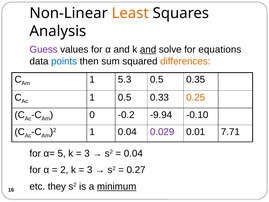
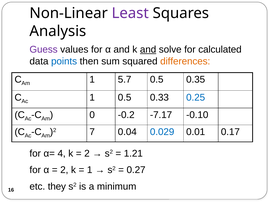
Least colour: orange -> purple
equations: equations -> calculated
5.3: 5.3 -> 5.7
0.25 colour: orange -> blue
-9.94: -9.94 -> -7.17
1 at (92, 132): 1 -> 7
0.029 colour: purple -> blue
7.71: 7.71 -> 0.17
5: 5 -> 4
3 at (87, 153): 3 -> 2
0.04 at (133, 153): 0.04 -> 1.21
3 at (90, 170): 3 -> 1
minimum underline: present -> none
